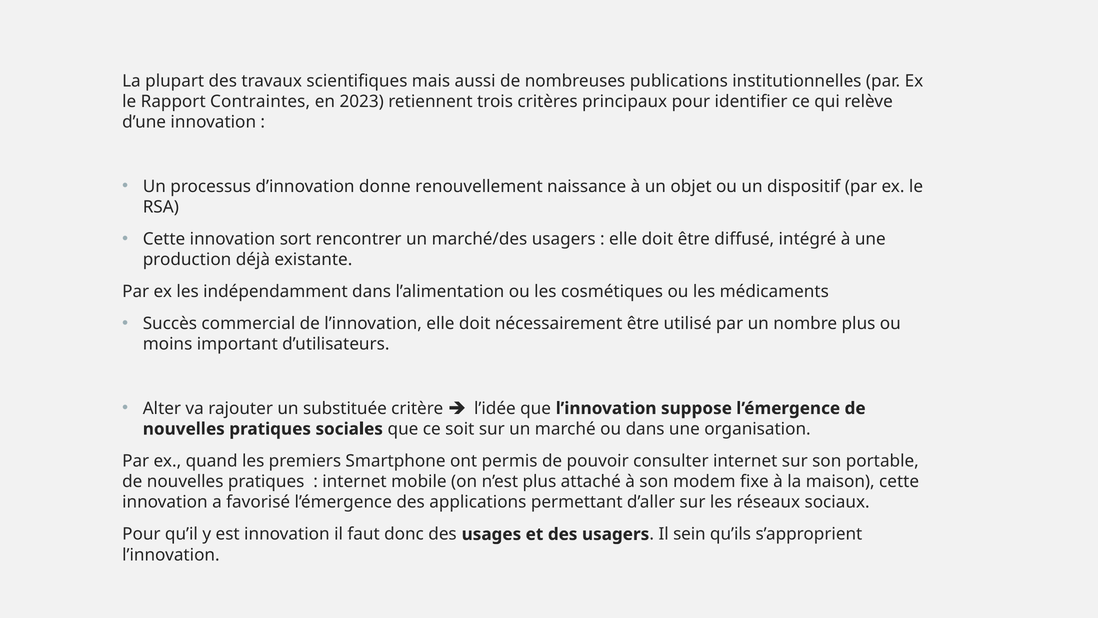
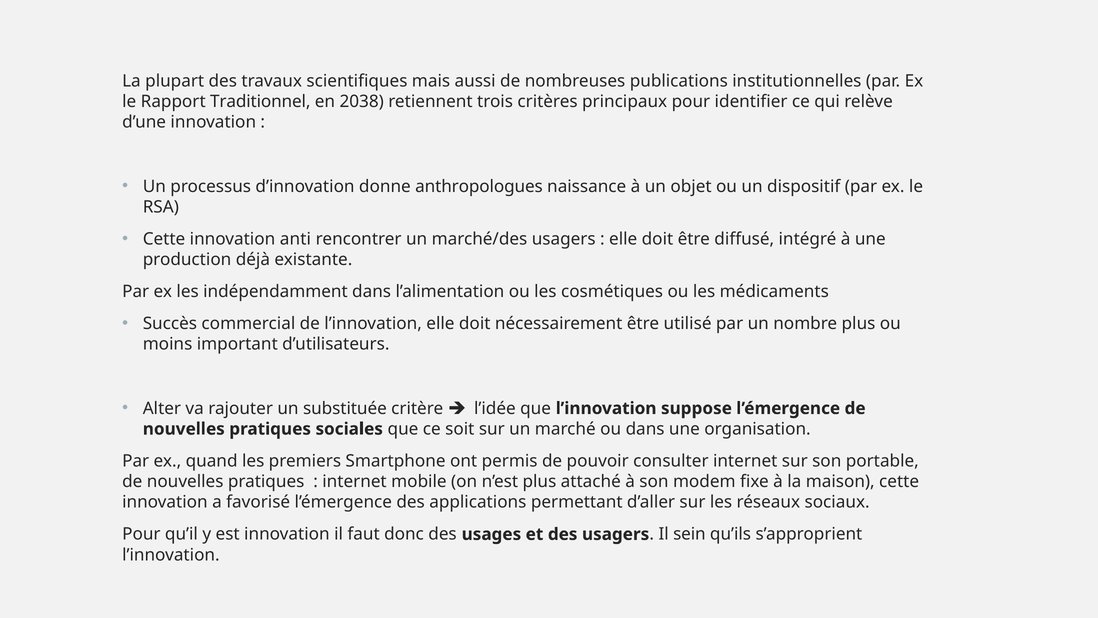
Contraintes: Contraintes -> Traditionnel
2023: 2023 -> 2038
renouvellement: renouvellement -> anthropologues
sort: sort -> anti
